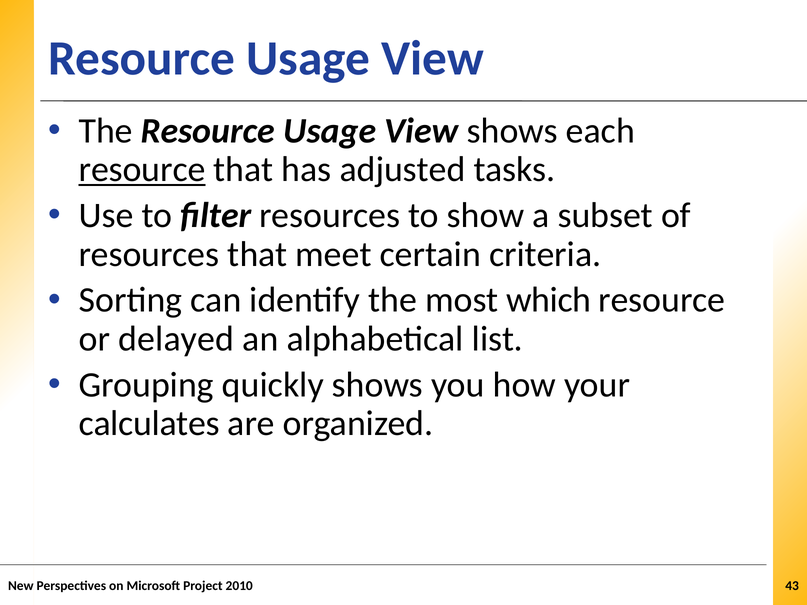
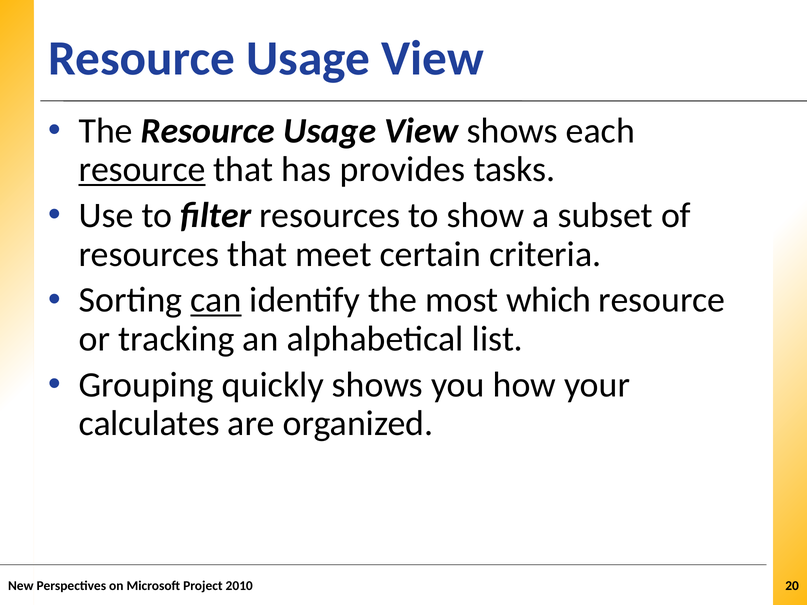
adjusted: adjusted -> provides
can underline: none -> present
delayed: delayed -> tracking
43: 43 -> 20
